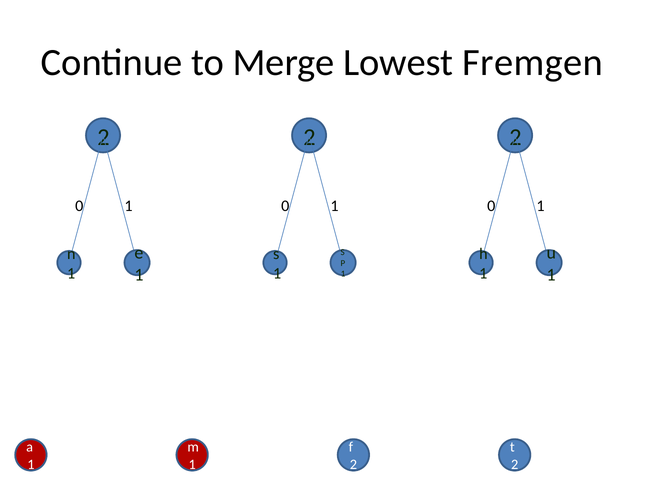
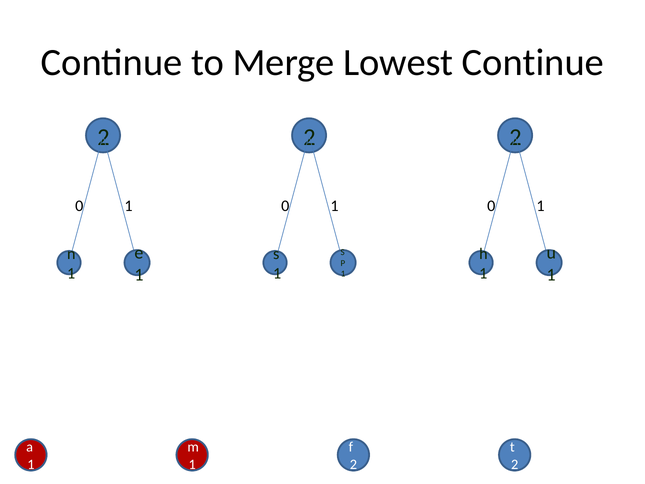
Lowest Fremgen: Fremgen -> Continue
